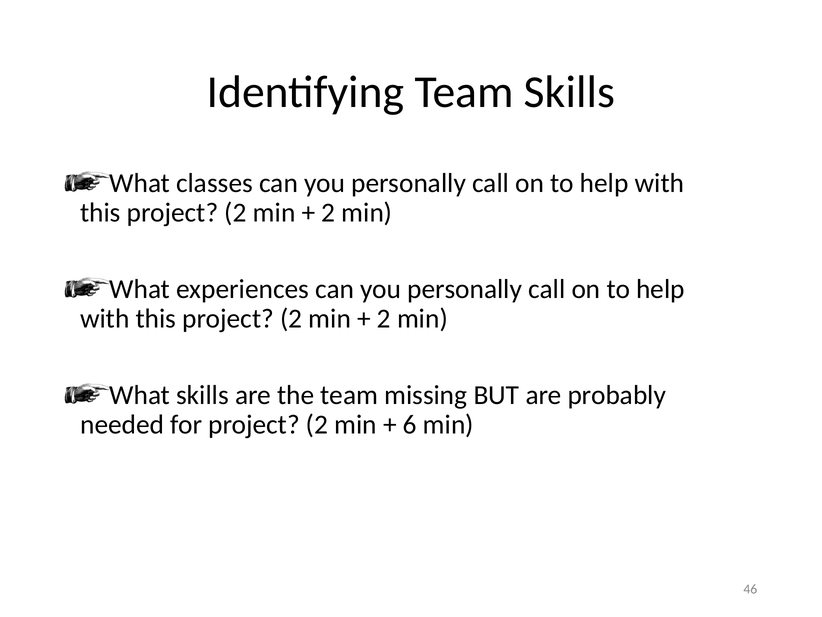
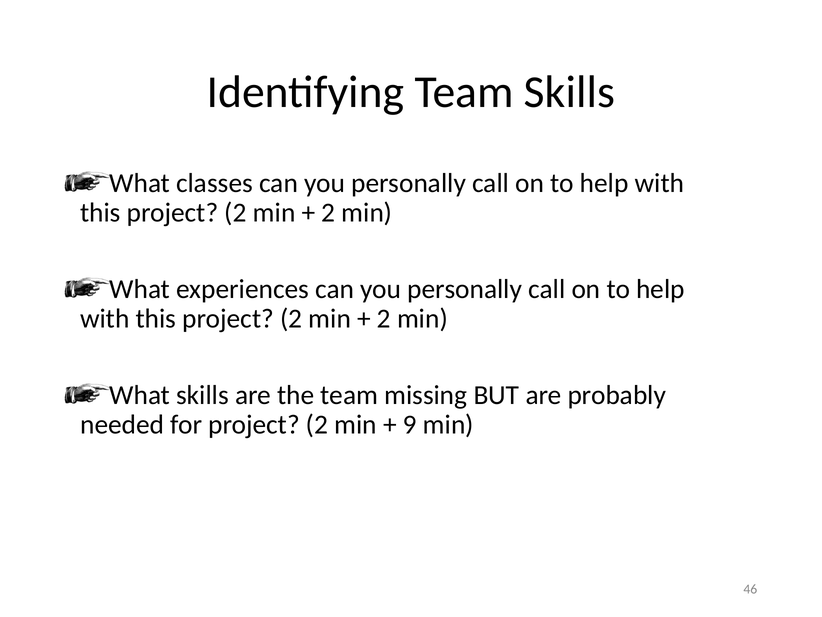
6: 6 -> 9
